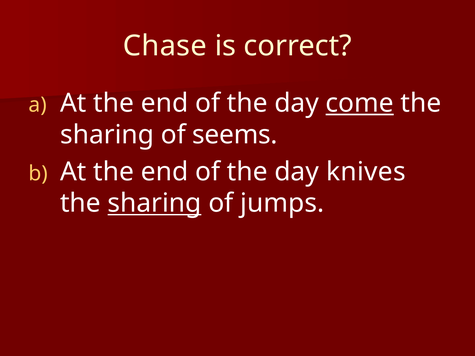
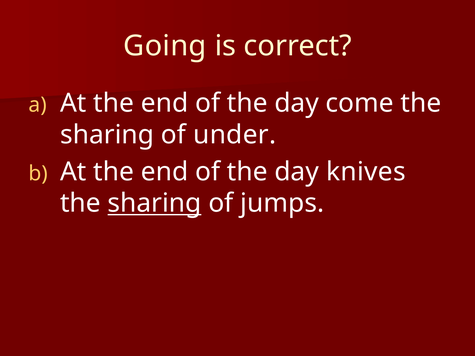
Chase: Chase -> Going
come underline: present -> none
seems: seems -> under
